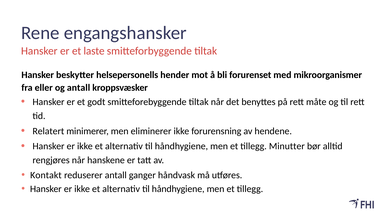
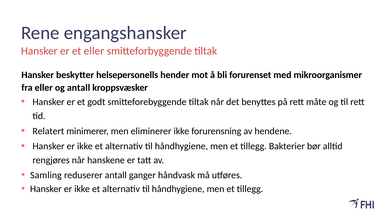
et laste: laste -> eller
Minutter: Minutter -> Bakterier
Kontakt: Kontakt -> Samling
